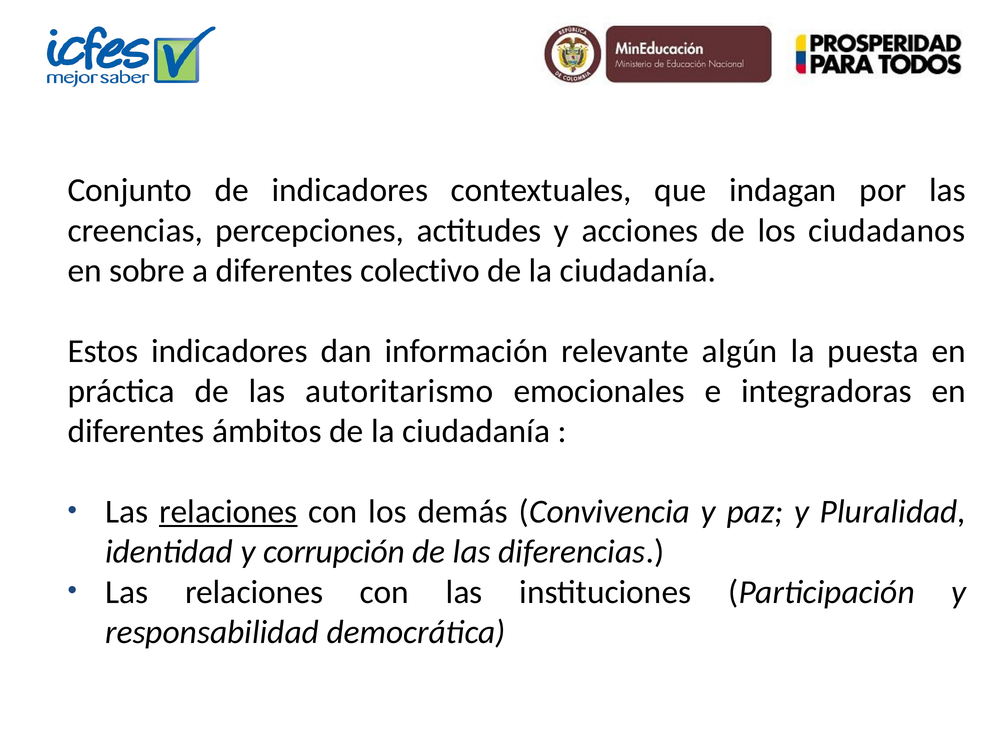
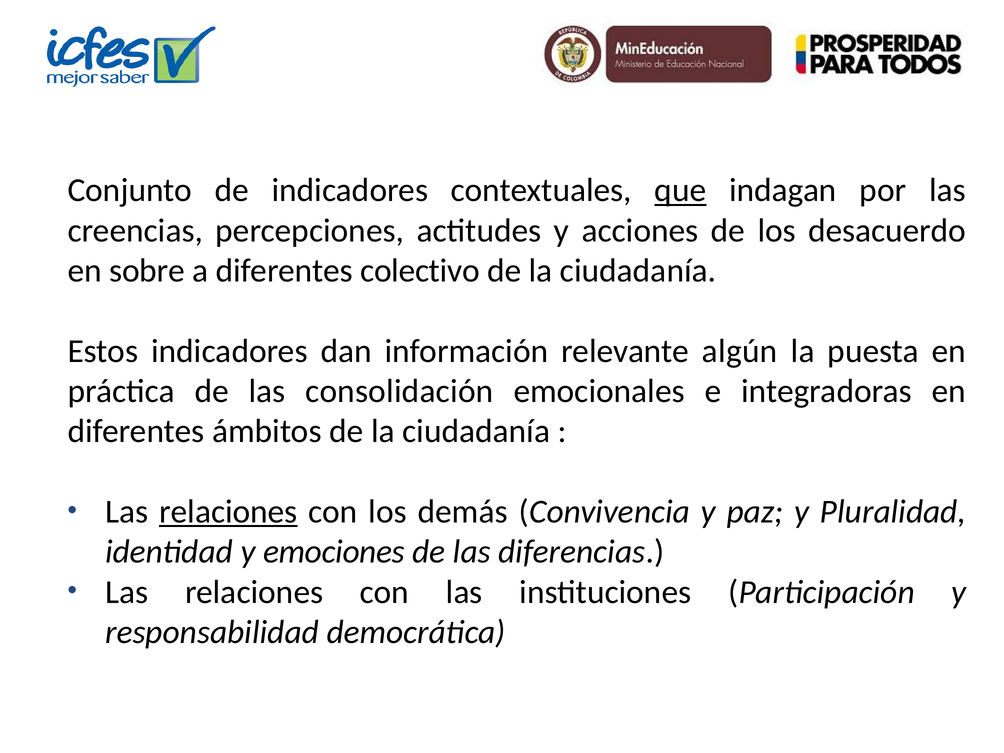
que underline: none -> present
ciudadanos: ciudadanos -> desacuerdo
autoritarismo: autoritarismo -> consolidación
corrupción: corrupción -> emociones
